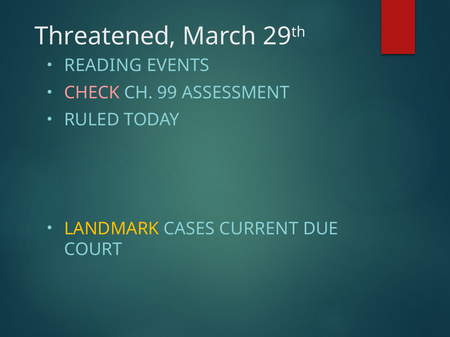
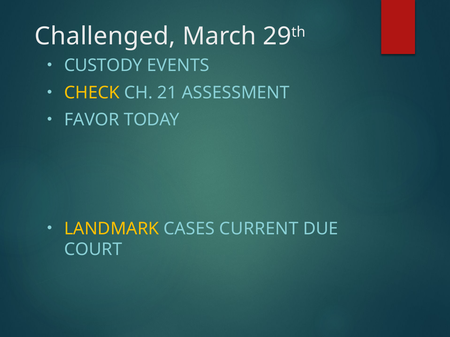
Threatened: Threatened -> Challenged
READING: READING -> CUSTODY
CHECK colour: pink -> yellow
99: 99 -> 21
RULED: RULED -> FAVOR
